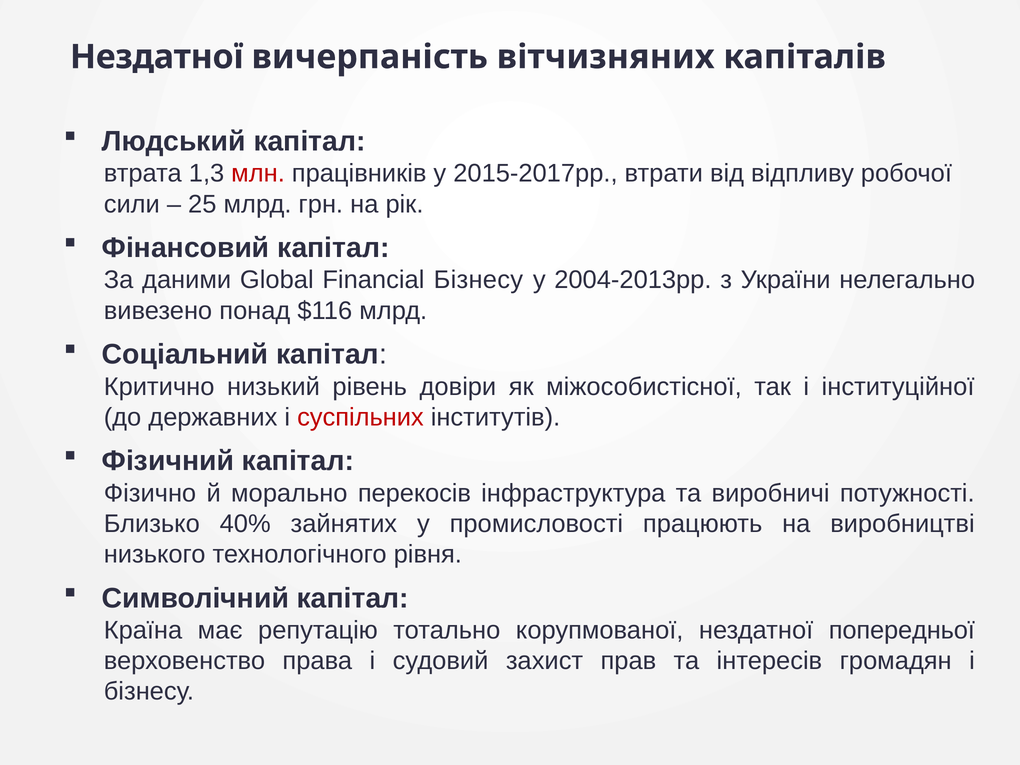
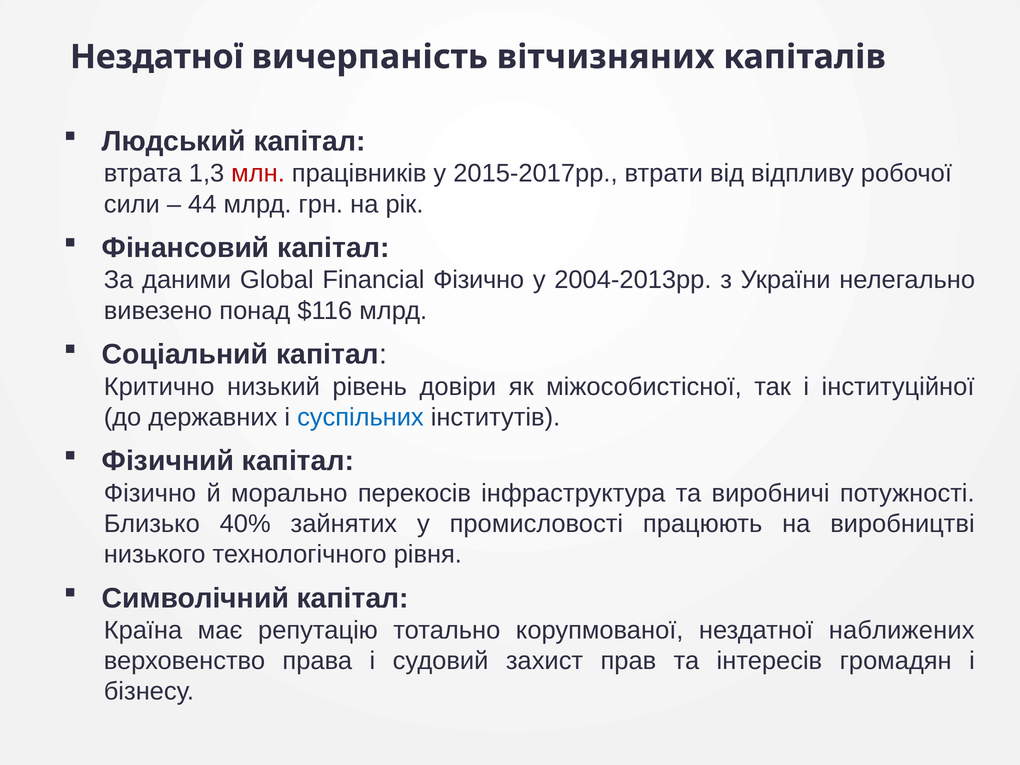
25: 25 -> 44
Financial Бізнесу: Бізнесу -> Фізично
суспільних colour: red -> blue
попередньої: попередньої -> наближених
